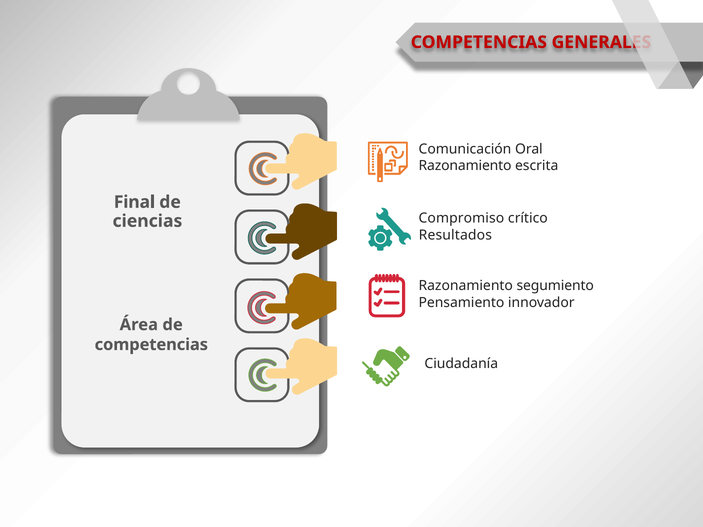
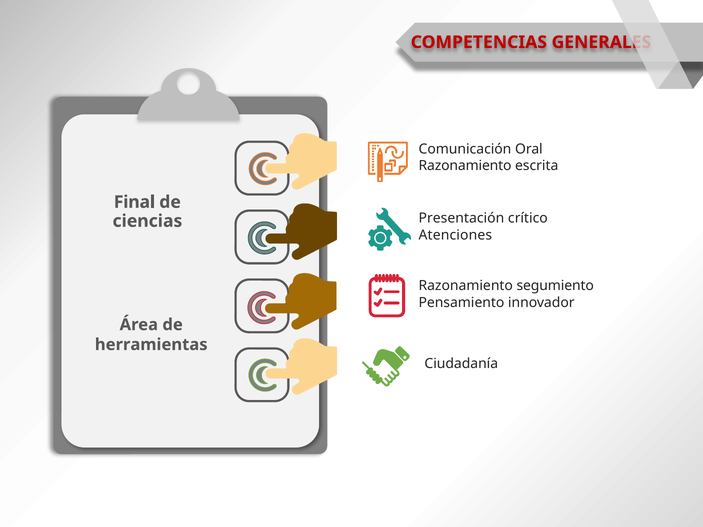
Compromiso: Compromiso -> Presentación
Resultados: Resultados -> Atenciones
competencias at (151, 345): competencias -> herramientas
